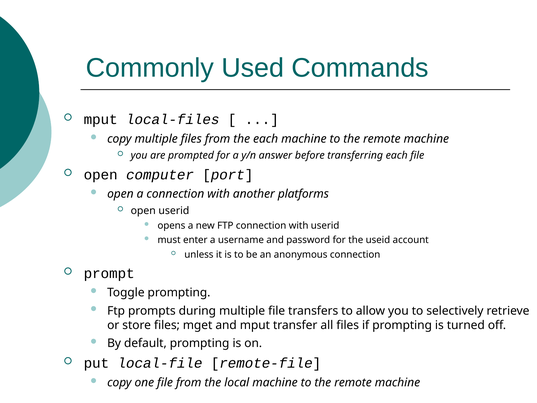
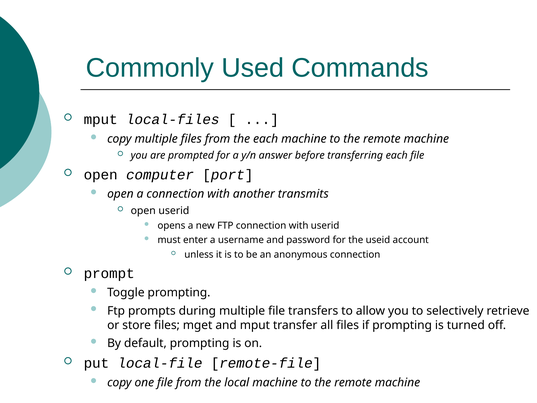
platforms: platforms -> transmits
